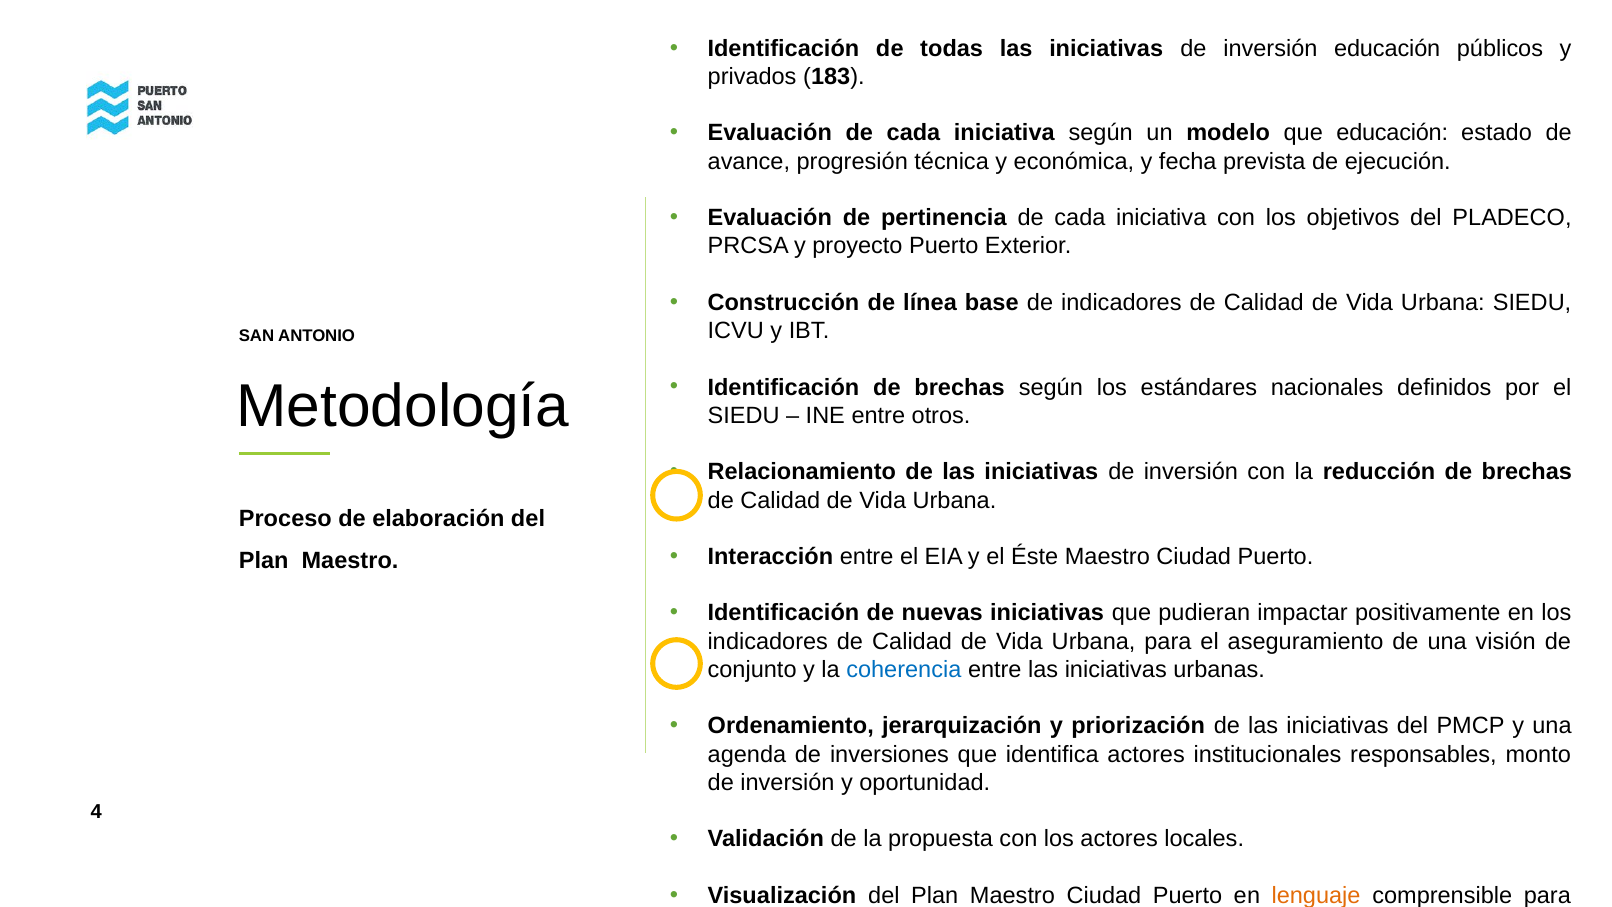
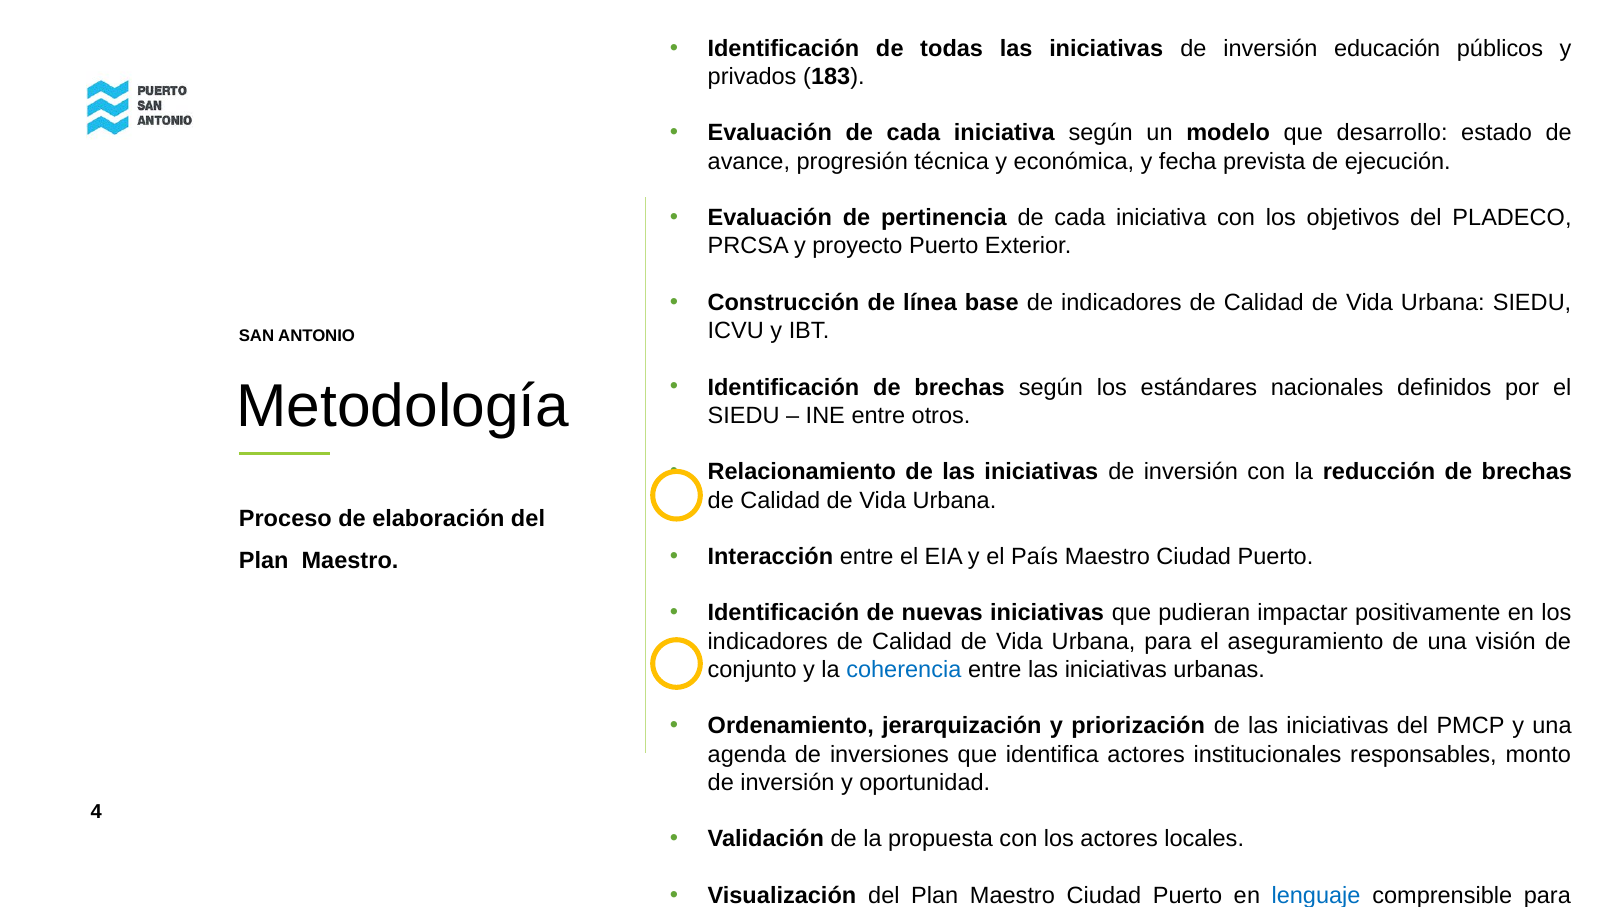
que educación: educación -> desarrollo
Éste: Éste -> País
lenguaje colour: orange -> blue
